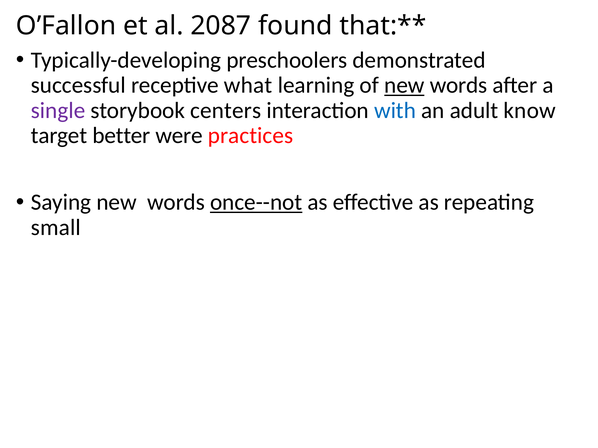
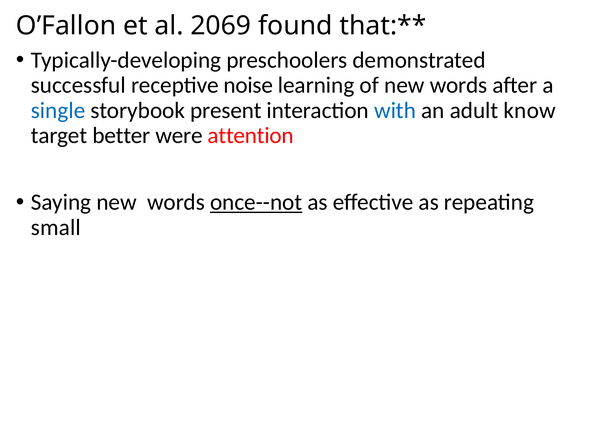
2087: 2087 -> 2069
what: what -> noise
new at (404, 85) underline: present -> none
single colour: purple -> blue
centers: centers -> present
practices: practices -> attention
